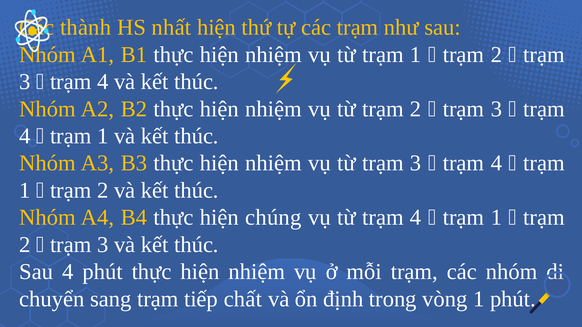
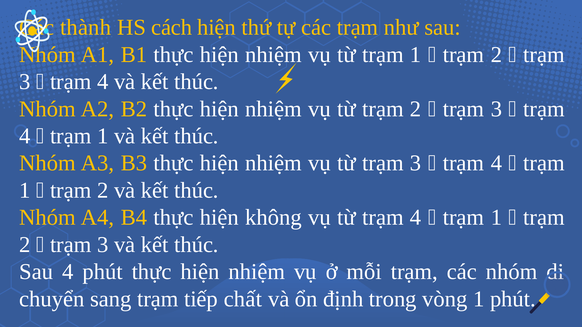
nhất: nhất -> cách
chúng: chúng -> không
